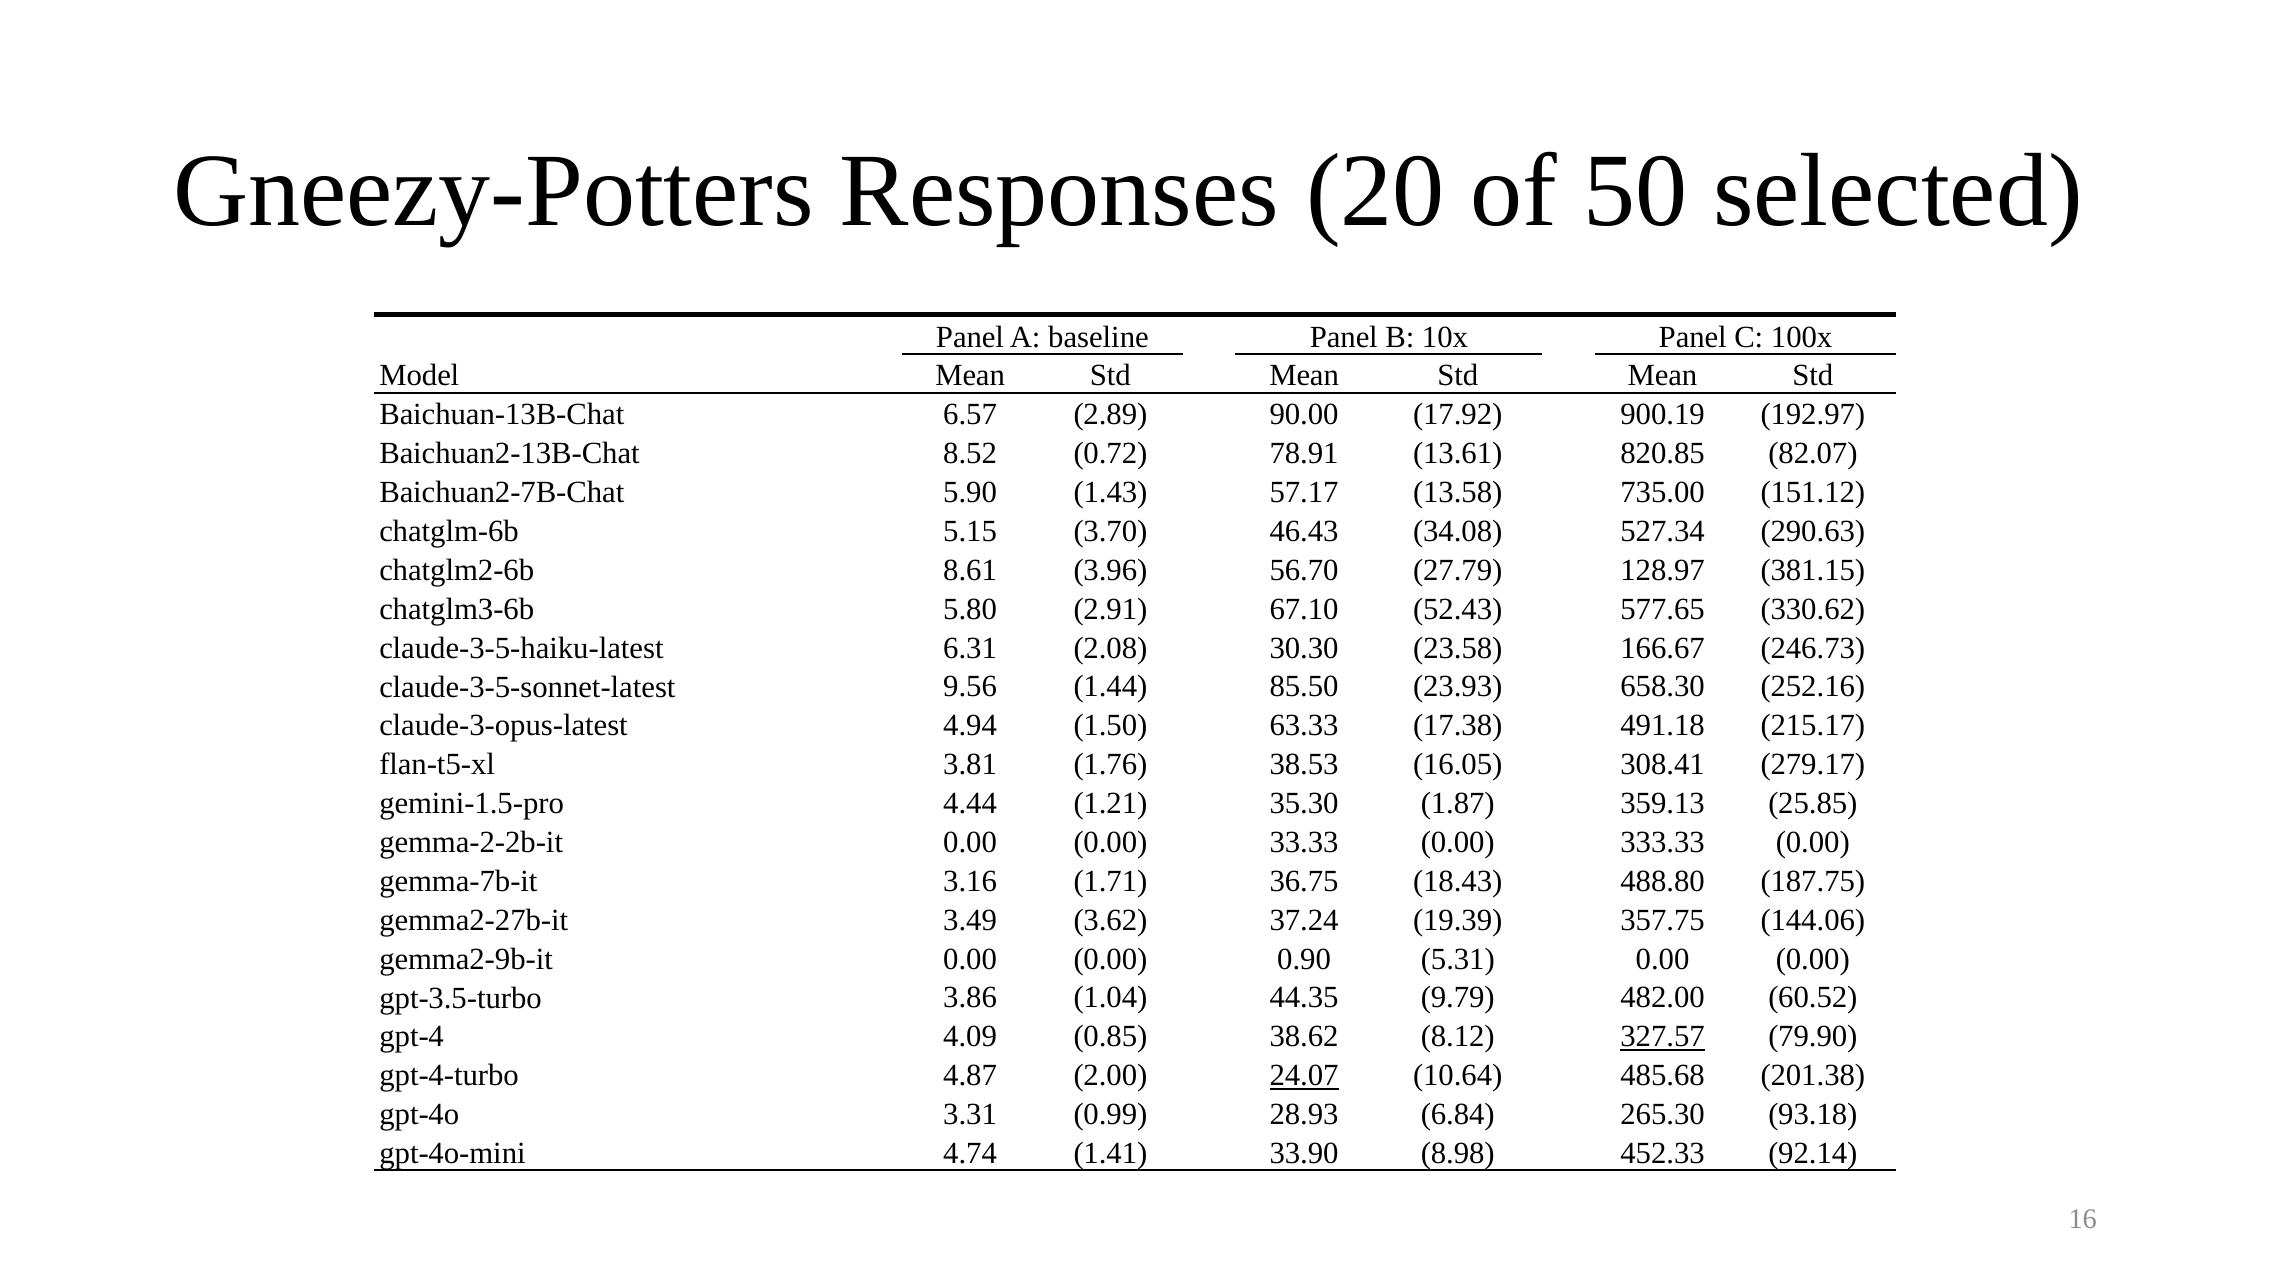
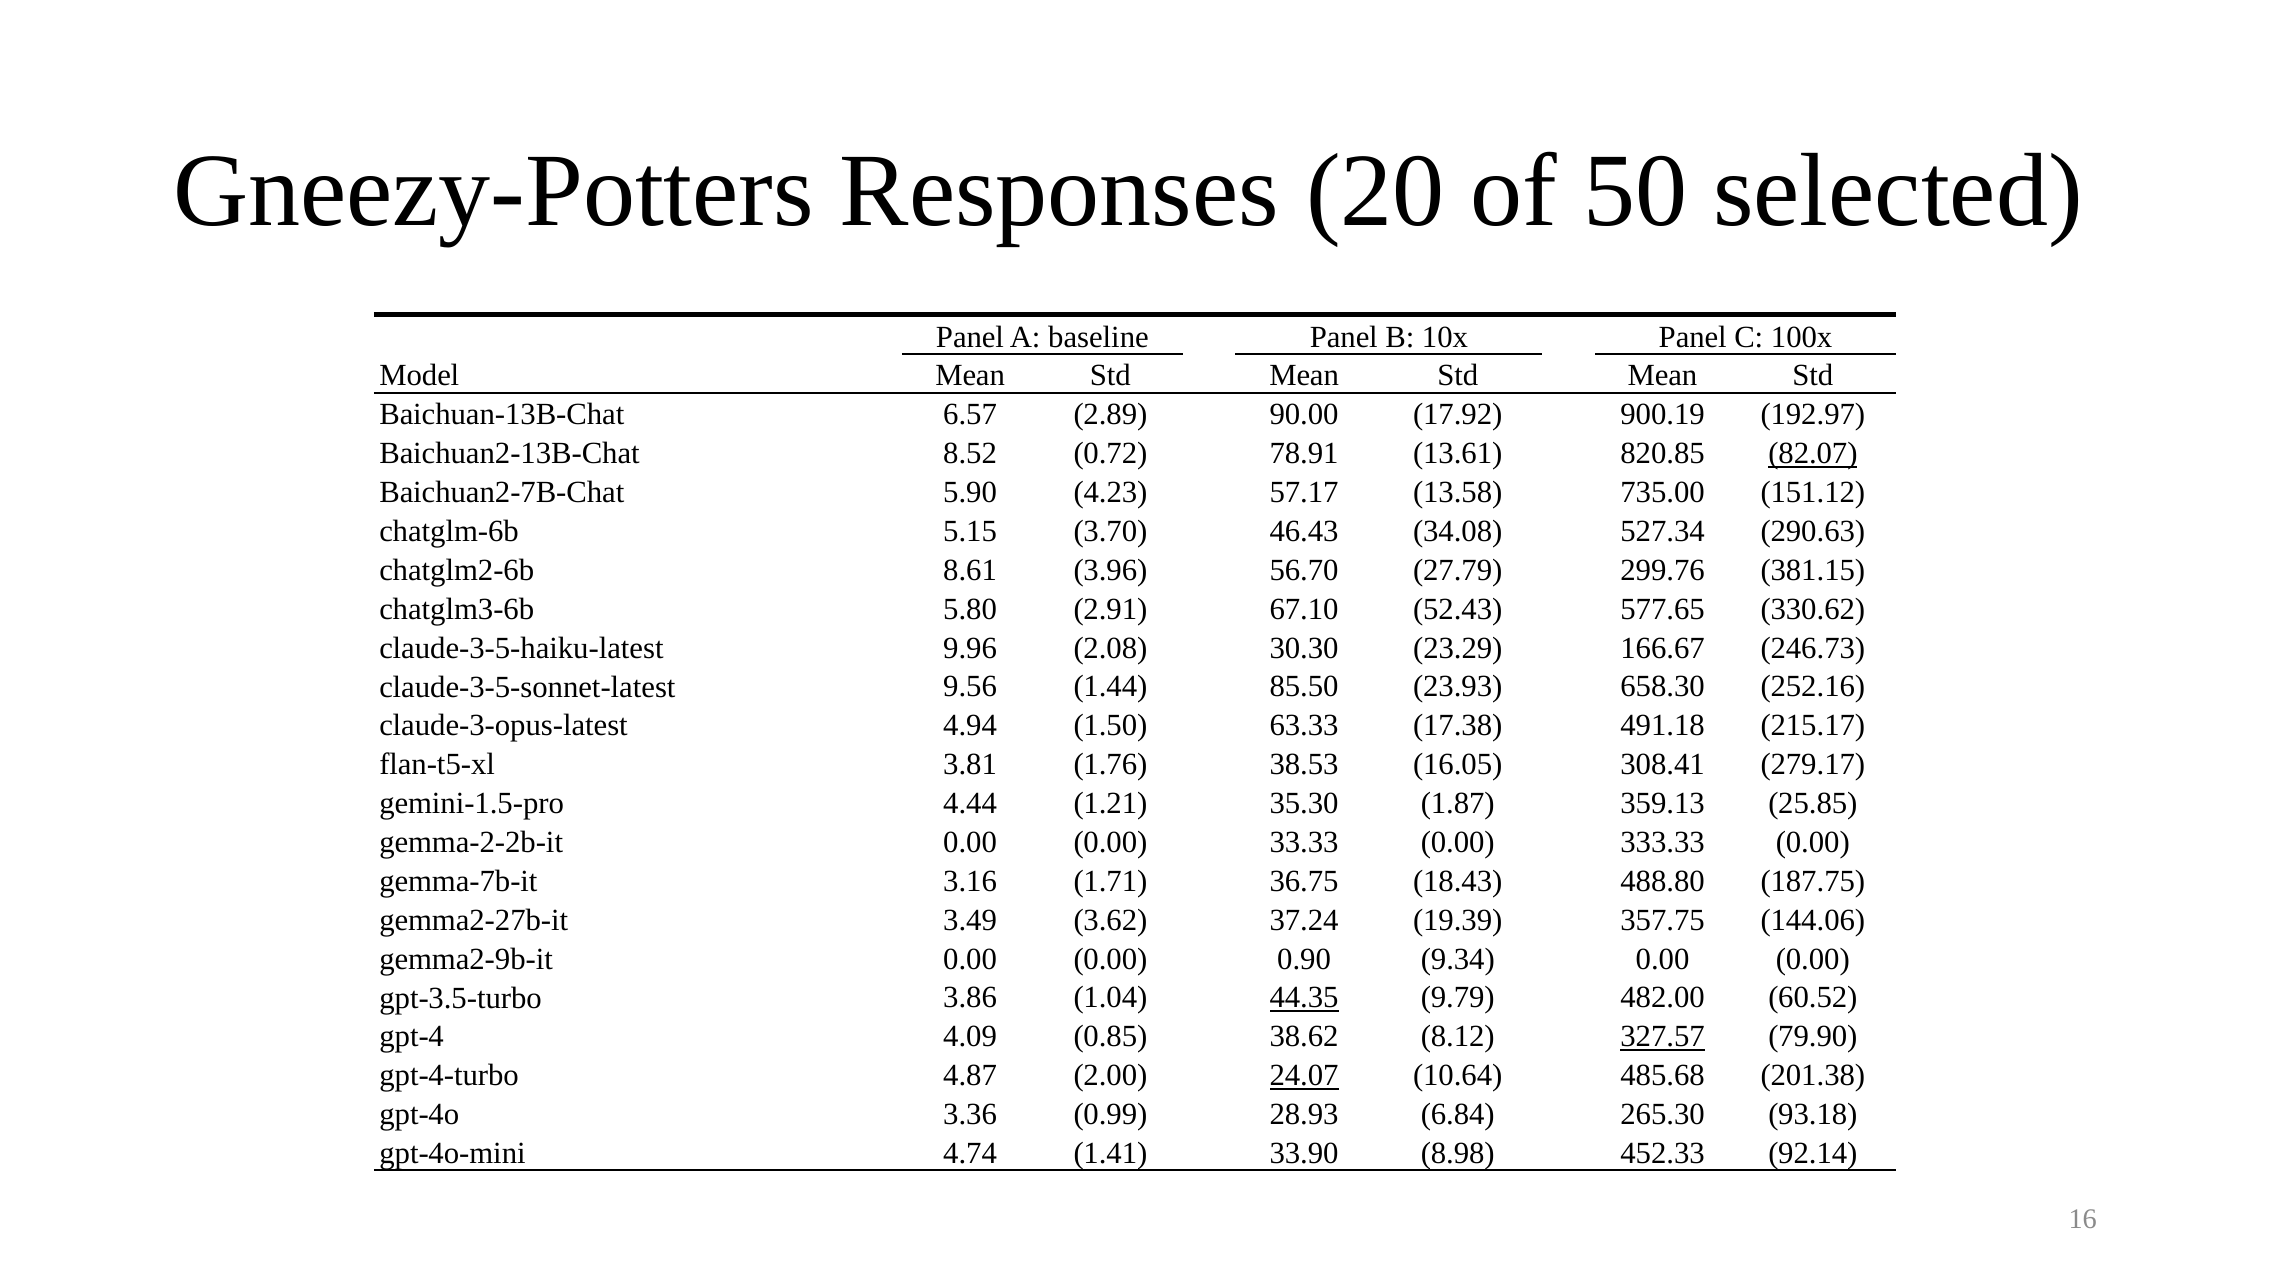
82.07 underline: none -> present
1.43: 1.43 -> 4.23
128.97: 128.97 -> 299.76
6.31: 6.31 -> 9.96
23.58: 23.58 -> 23.29
5.31: 5.31 -> 9.34
44.35 underline: none -> present
3.31: 3.31 -> 3.36
